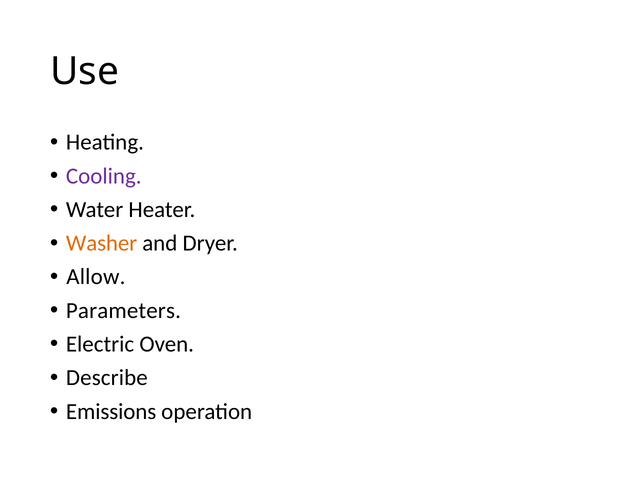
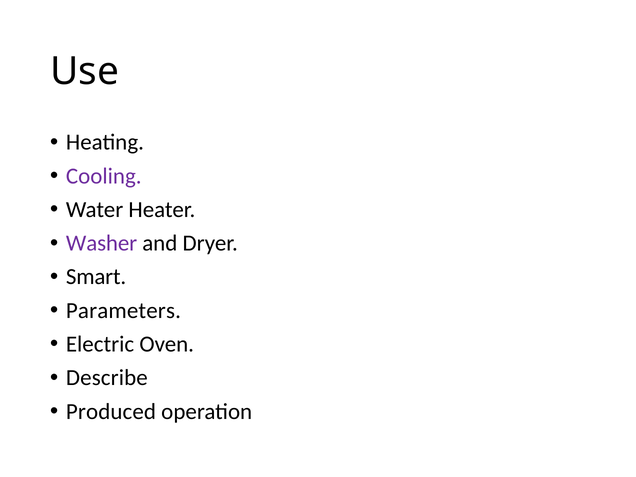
Washer colour: orange -> purple
Allow: Allow -> Smart
Emissions: Emissions -> Produced
